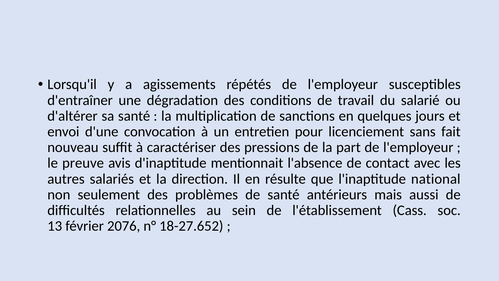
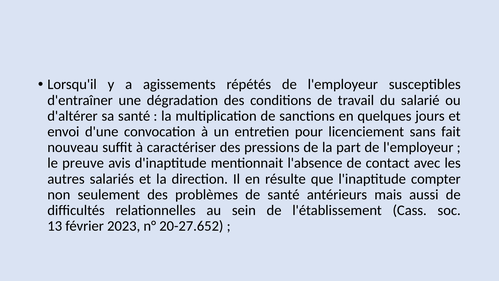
national: national -> compter
2076: 2076 -> 2023
18-27.652: 18-27.652 -> 20-27.652
